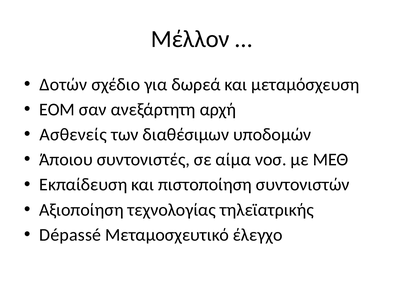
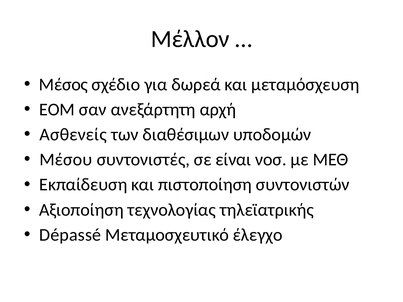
Δοτών: Δοτών -> Μέσος
Άποιου: Άποιου -> Μέσου
αίμα: αίμα -> είναι
